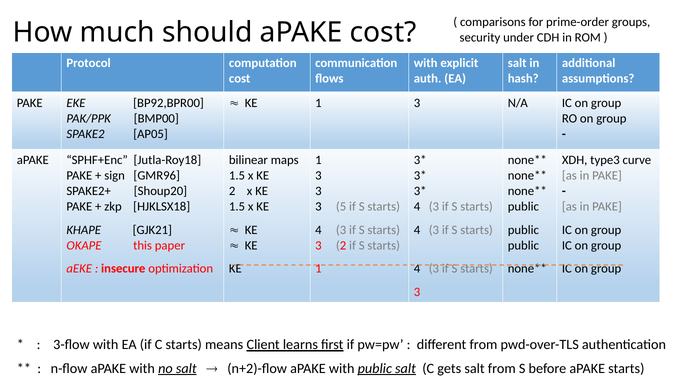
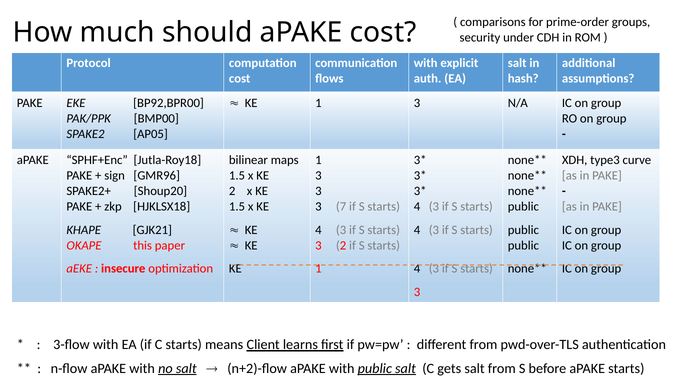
5: 5 -> 7
